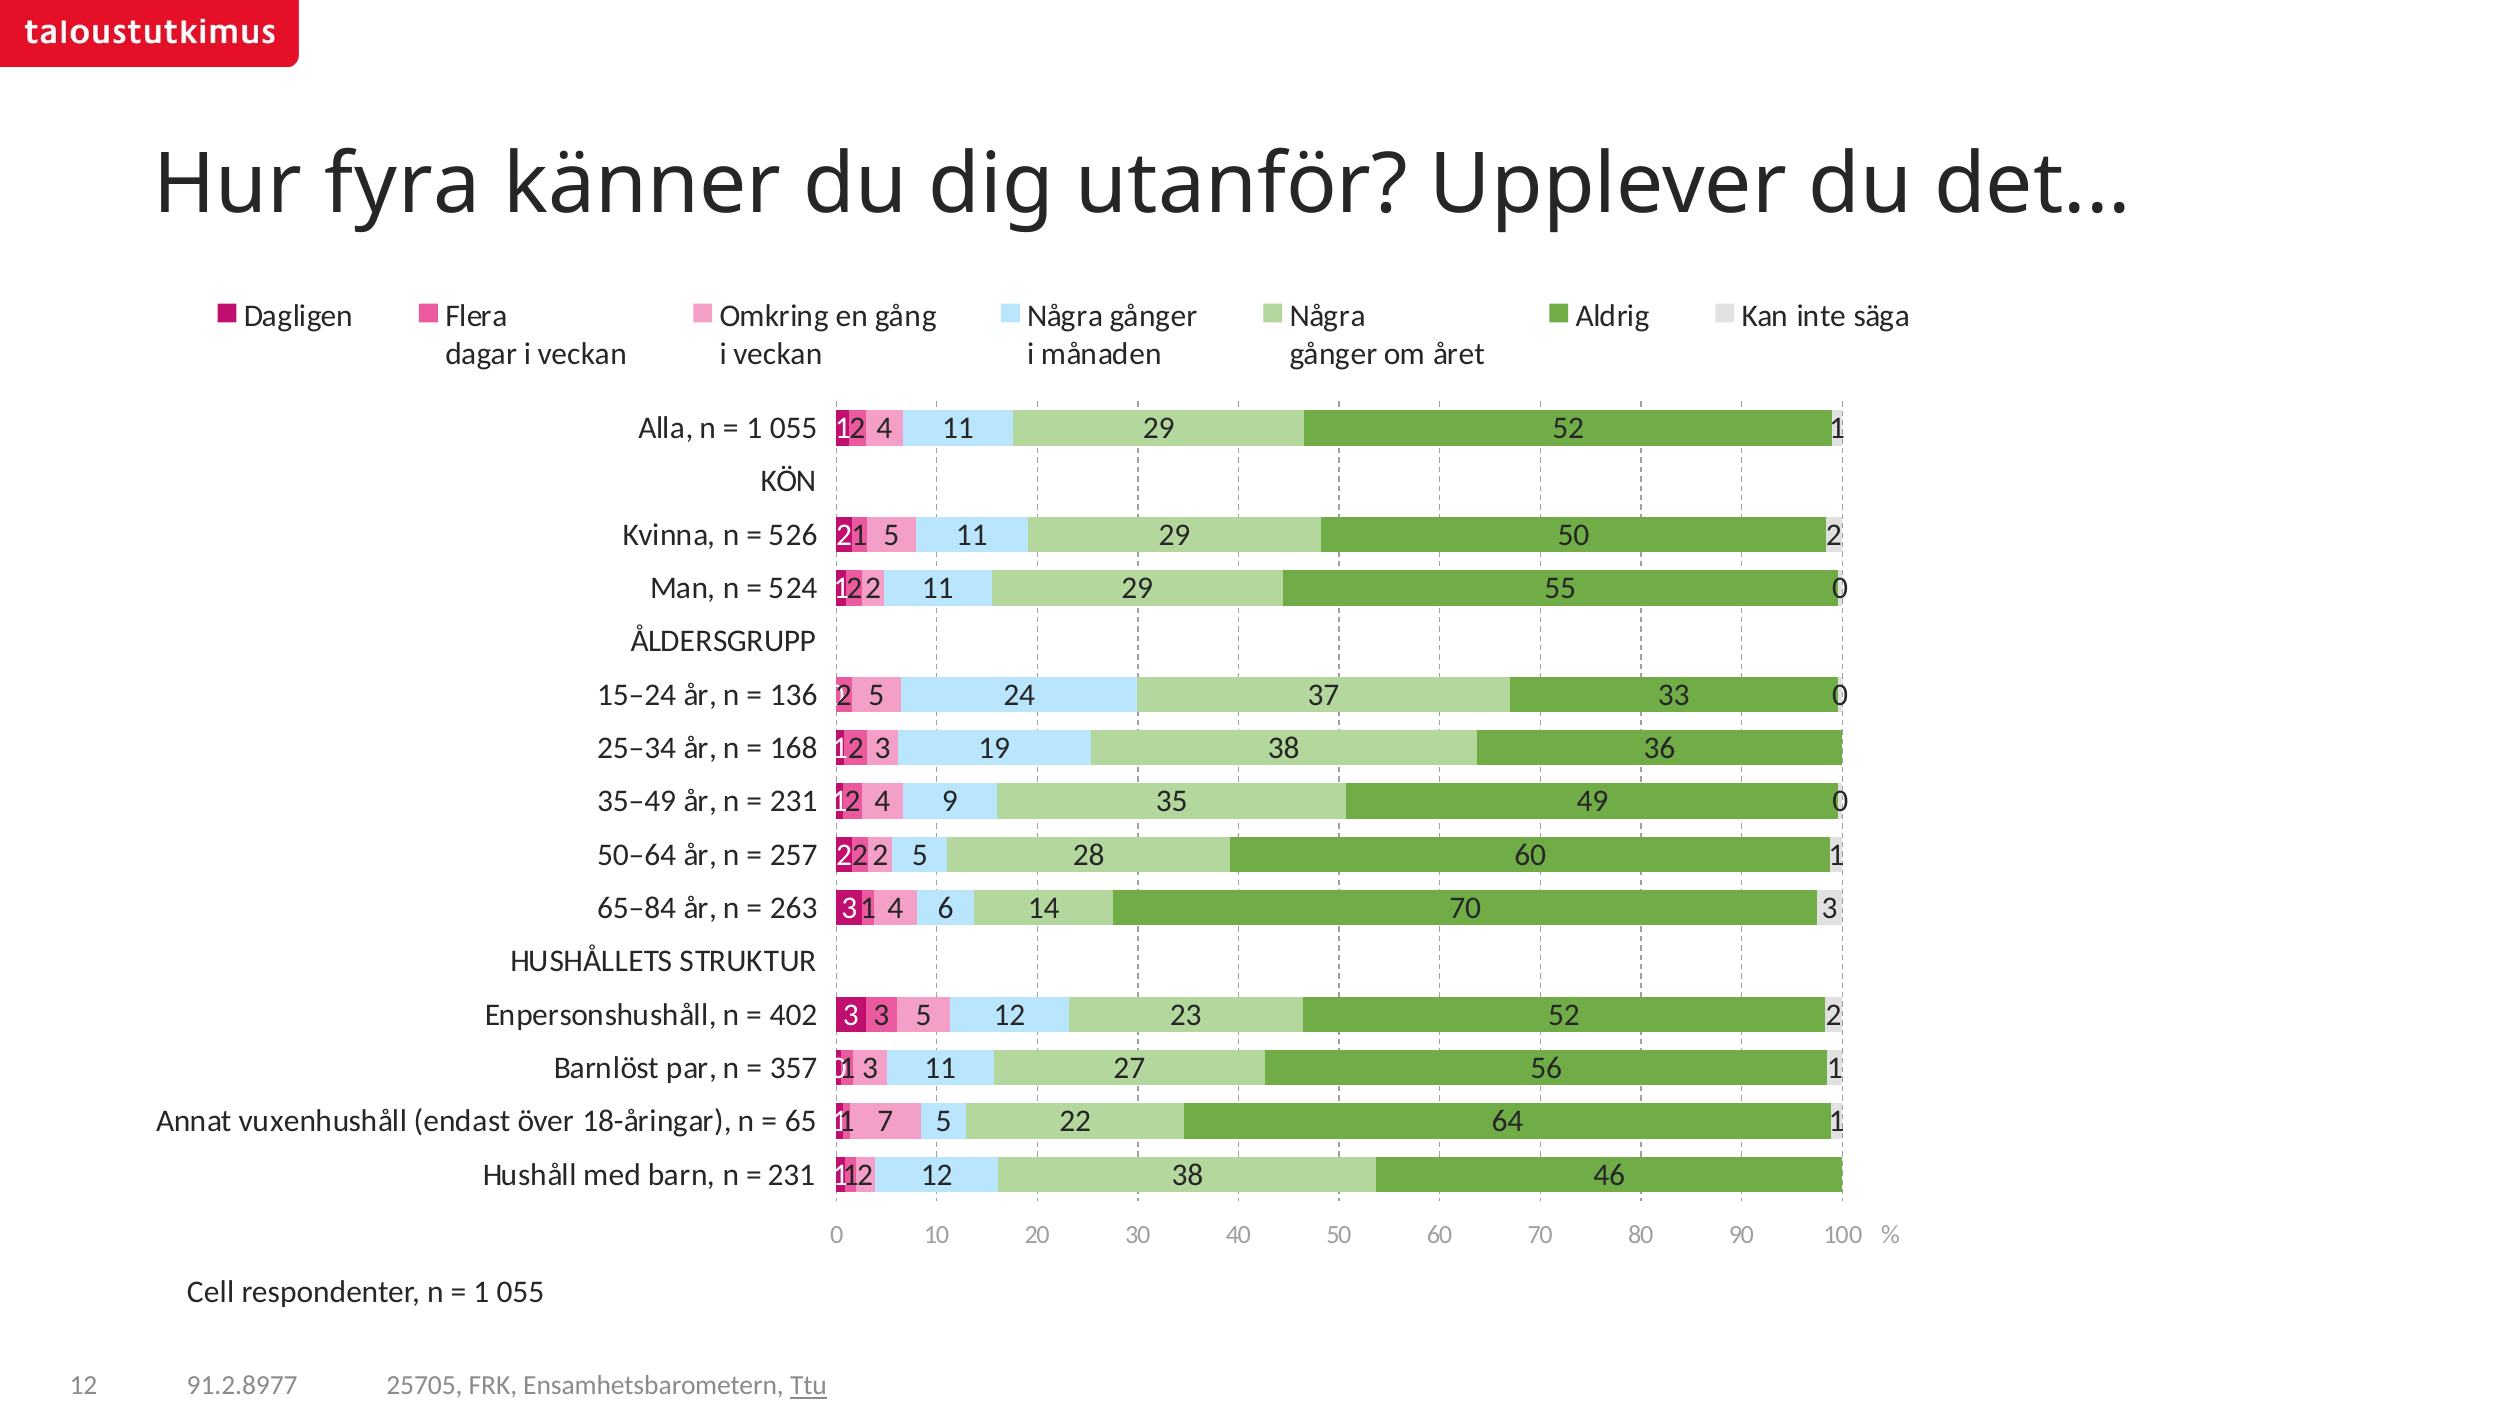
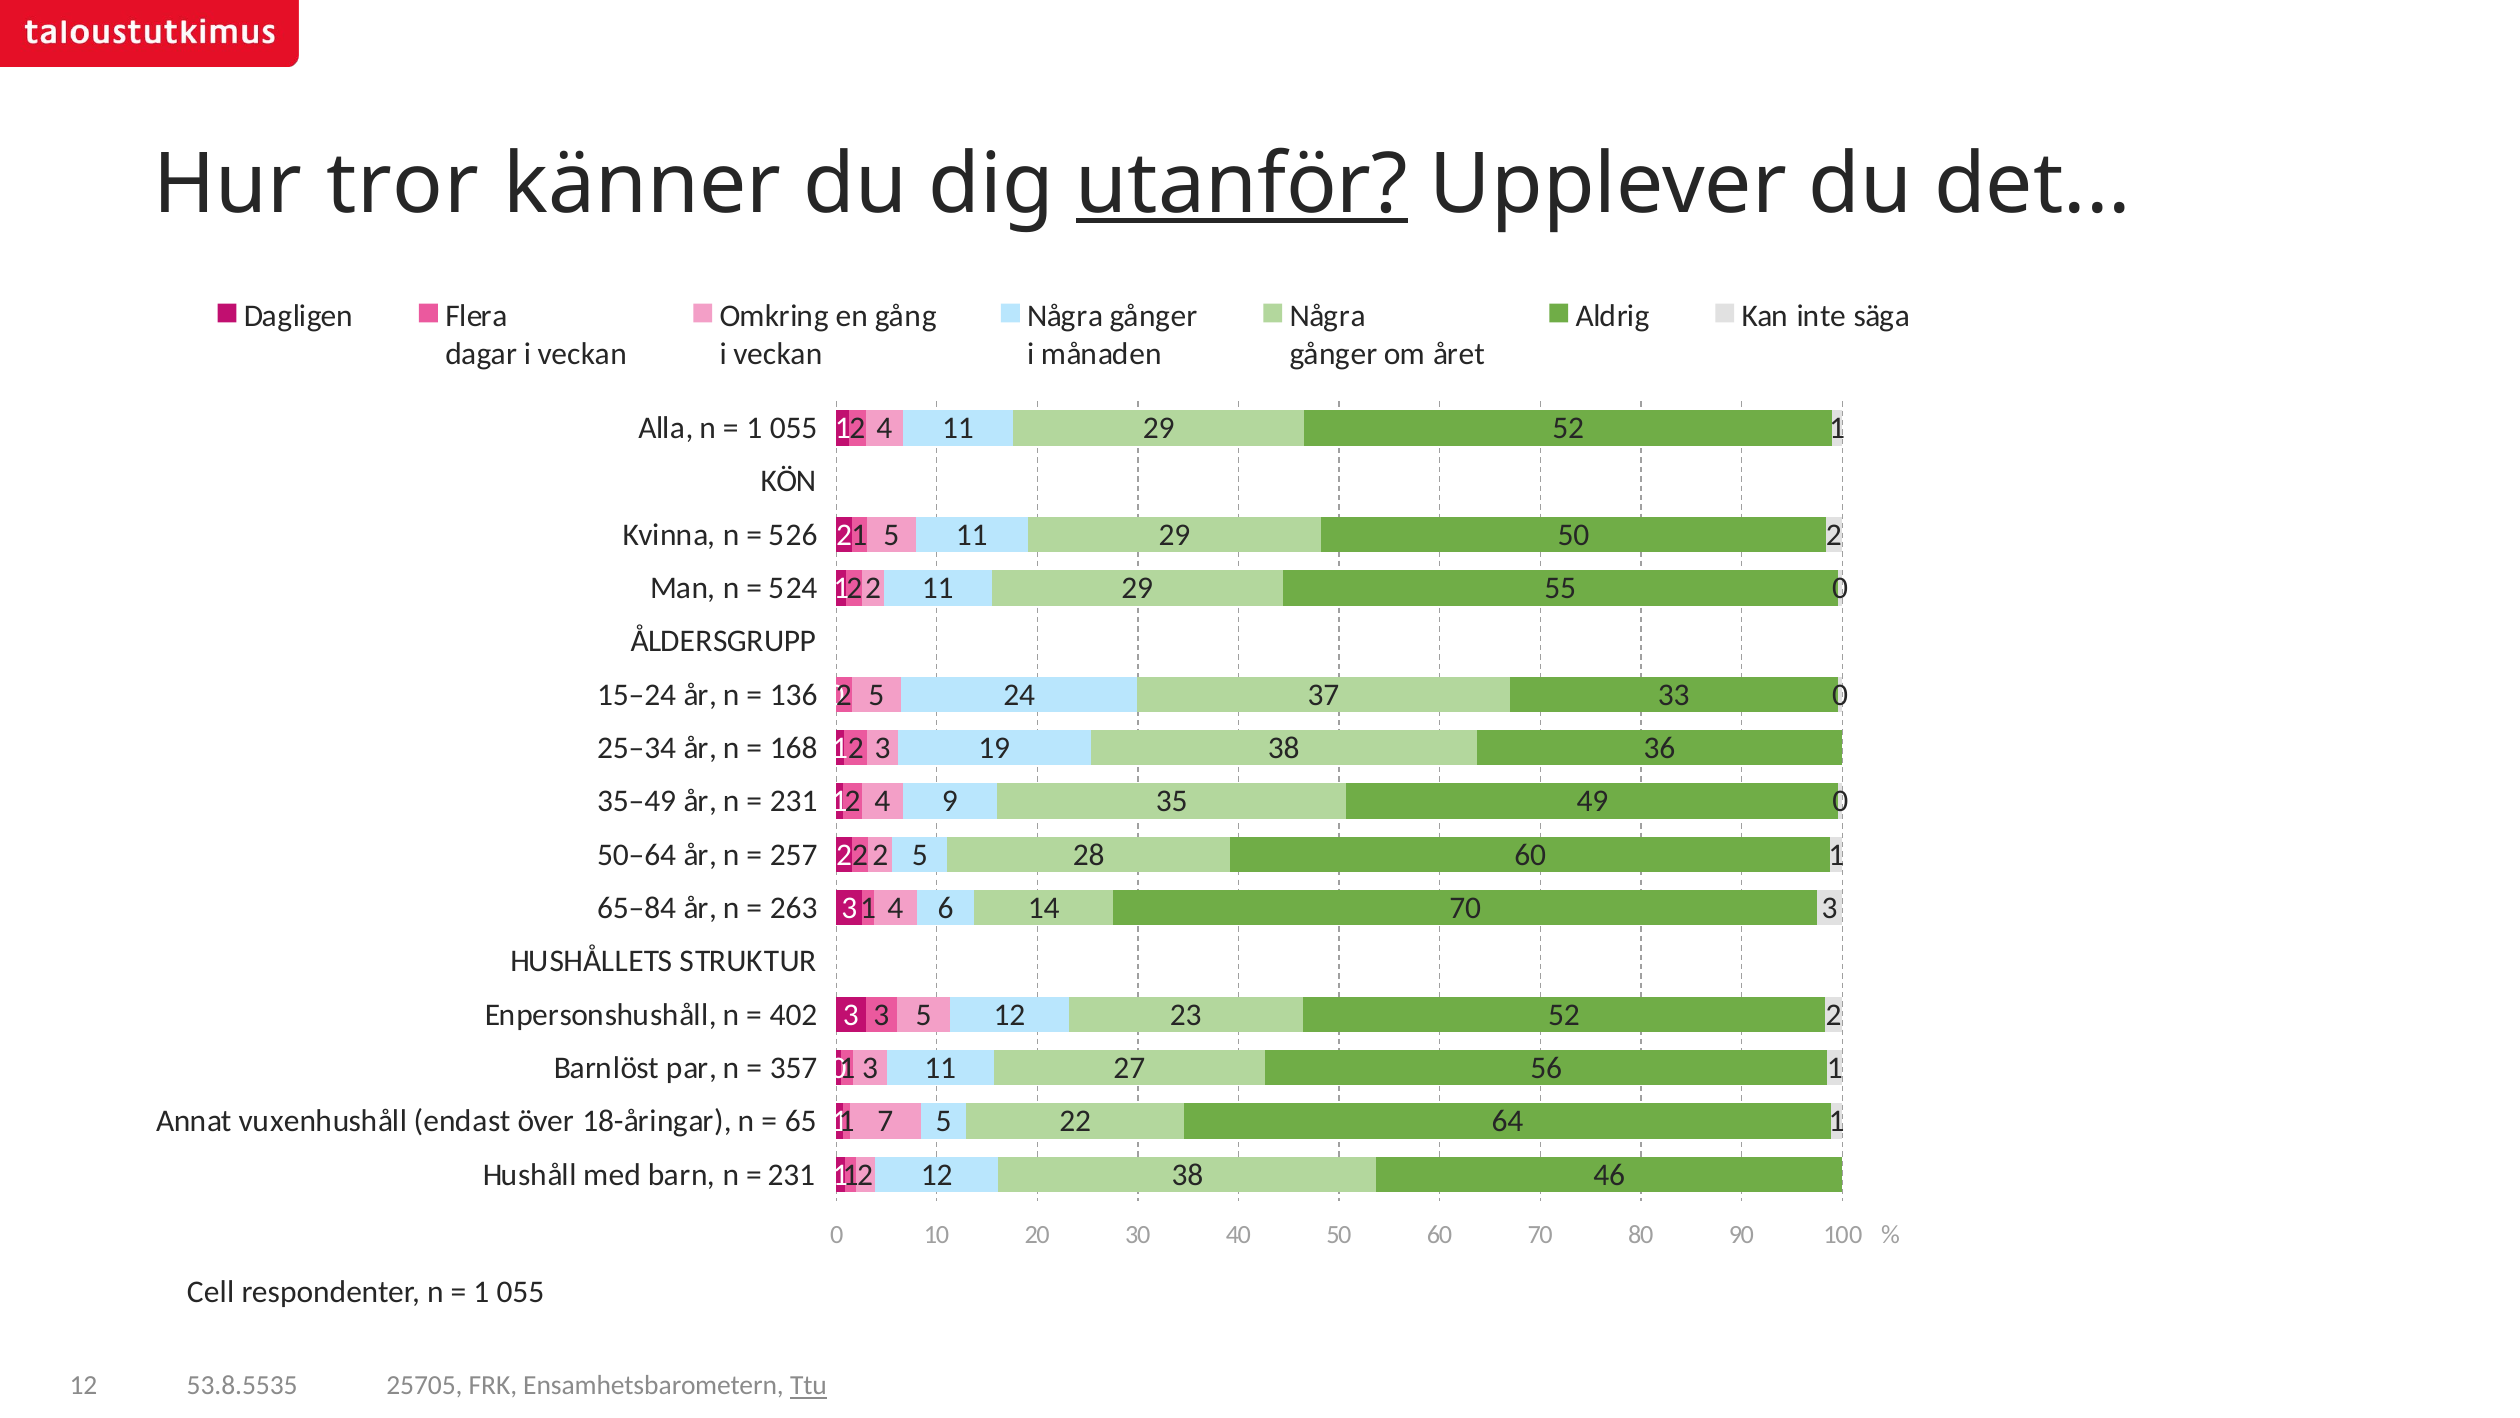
fyra: fyra -> tror
utanför underline: none -> present
91.2.8977: 91.2.8977 -> 53.8.5535
